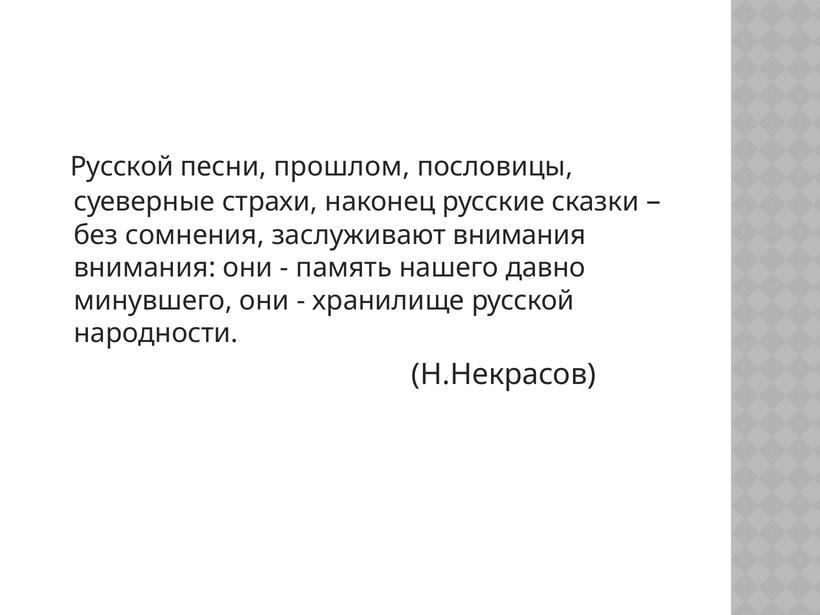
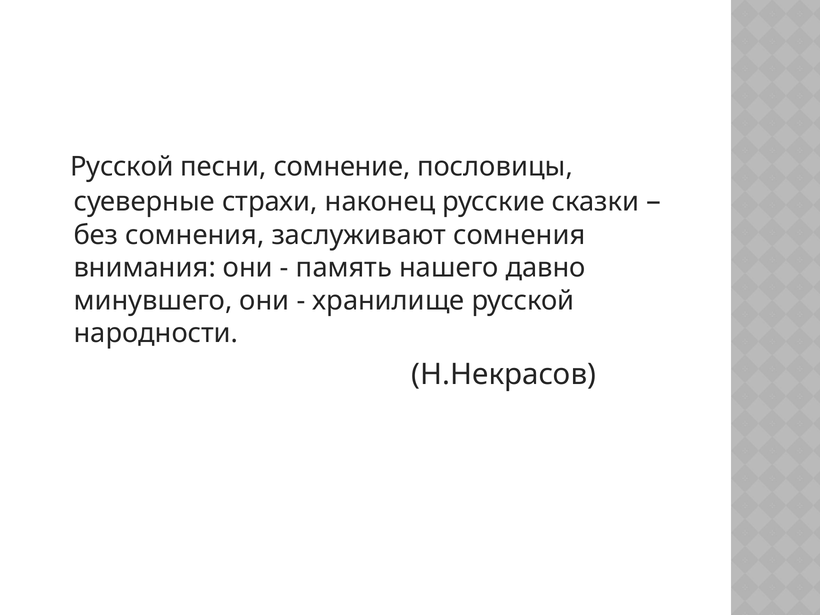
прошлом: прошлом -> сомнение
заслуживают внимания: внимания -> сомнения
